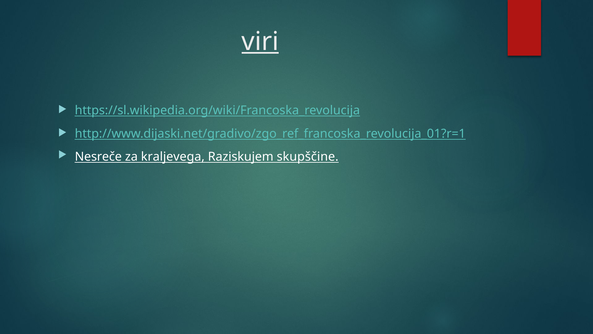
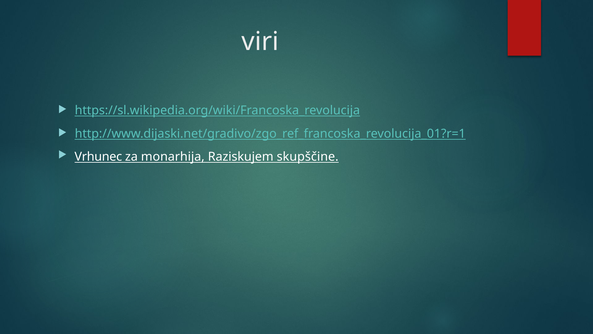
viri underline: present -> none
Nesreče: Nesreče -> Vrhunec
kraljevega: kraljevega -> monarhija
